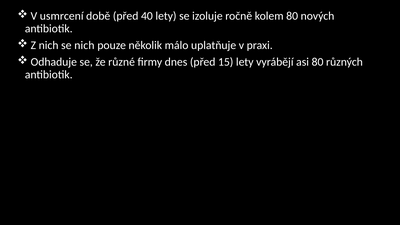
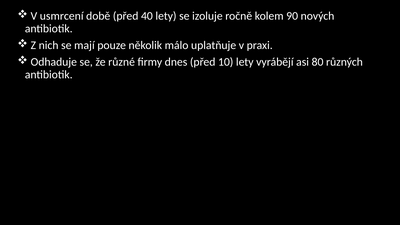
kolem 80: 80 -> 90
se nich: nich -> mají
15: 15 -> 10
